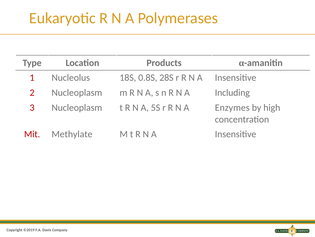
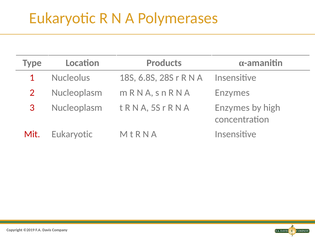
0.8S: 0.8S -> 6.8S
Including at (232, 92): Including -> Enzymes
Mit Methylate: Methylate -> Eukaryotic
